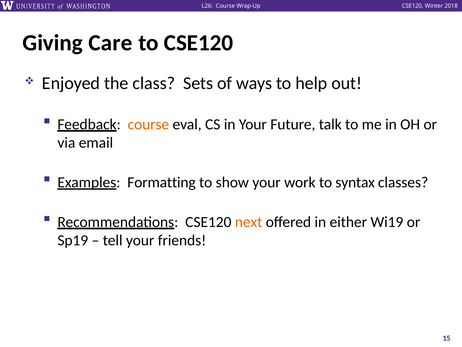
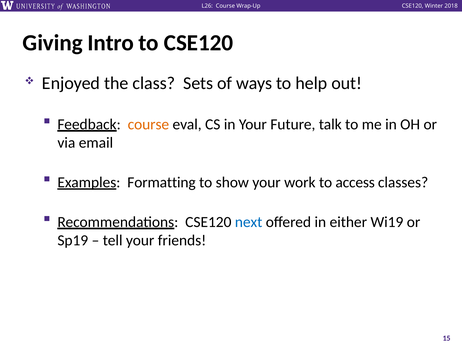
Care: Care -> Intro
syntax: syntax -> access
next colour: orange -> blue
